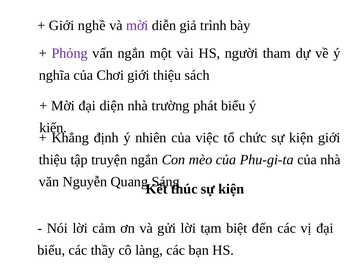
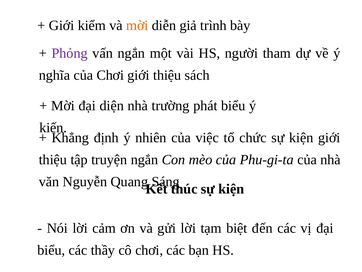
nghề: nghề -> kiểm
mời at (137, 25) colour: purple -> orange
cô làng: làng -> chơi
